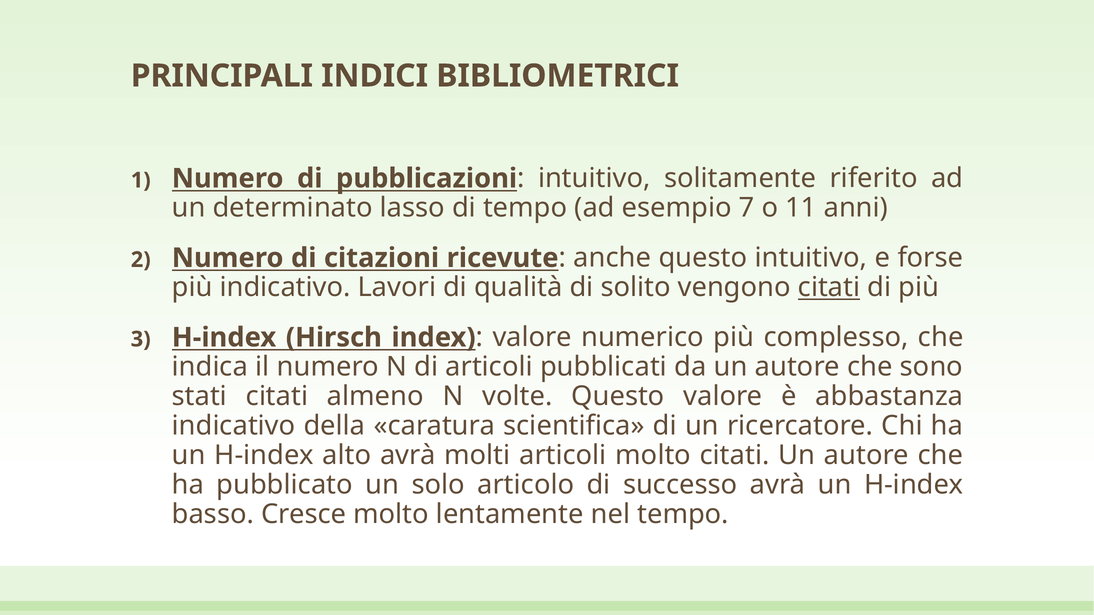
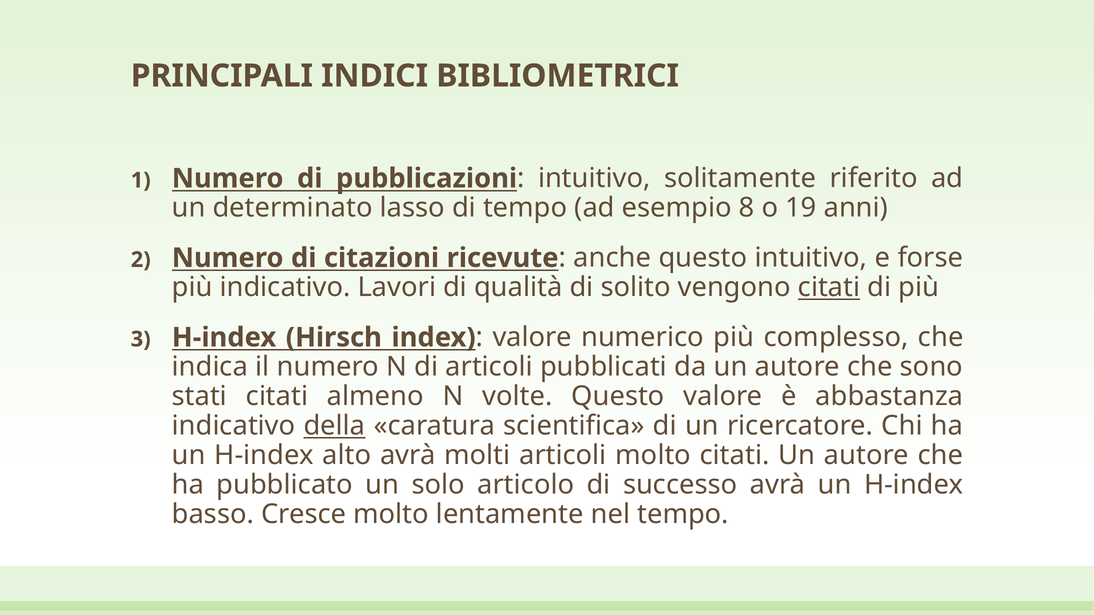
7: 7 -> 8
11: 11 -> 19
della underline: none -> present
